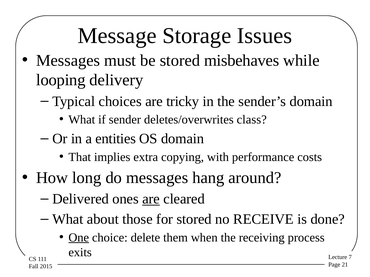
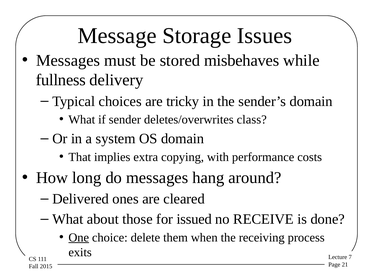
looping: looping -> fullness
entities: entities -> system
are at (151, 199) underline: present -> none
for stored: stored -> issued
